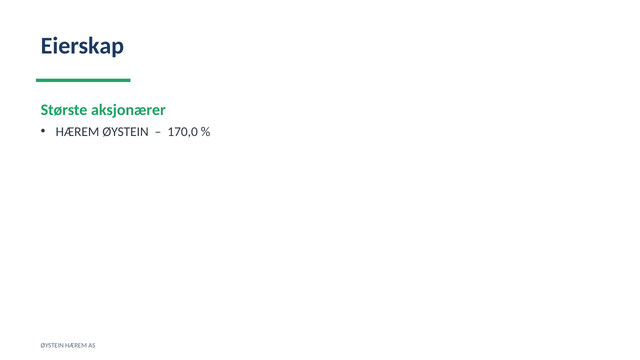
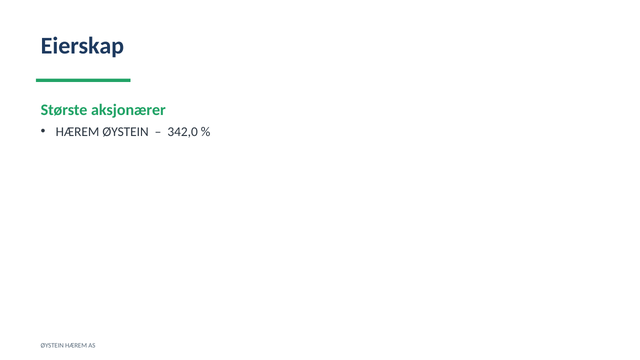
170,0: 170,0 -> 342,0
